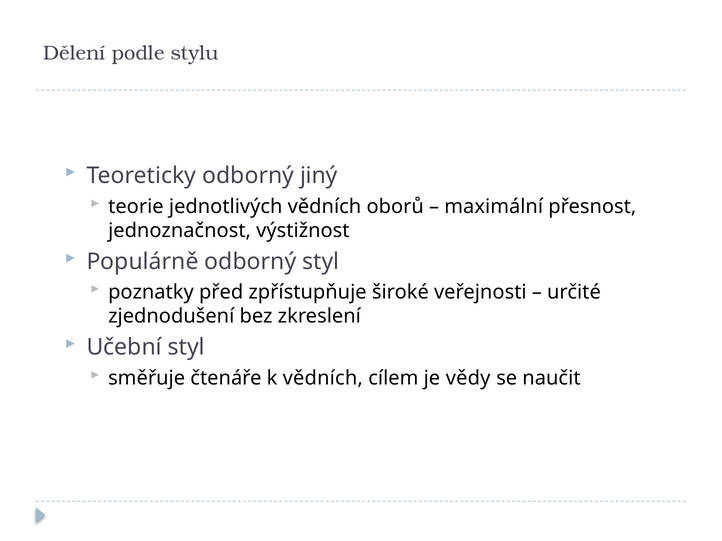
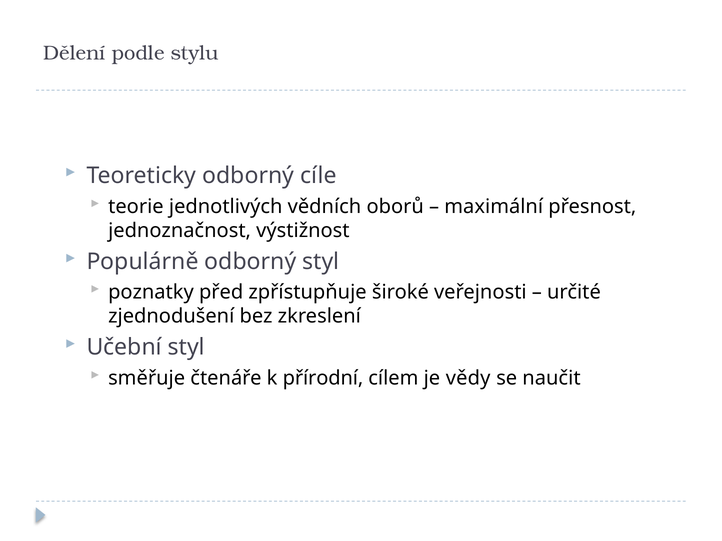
jiný: jiný -> cíle
k vědních: vědních -> přírodní
